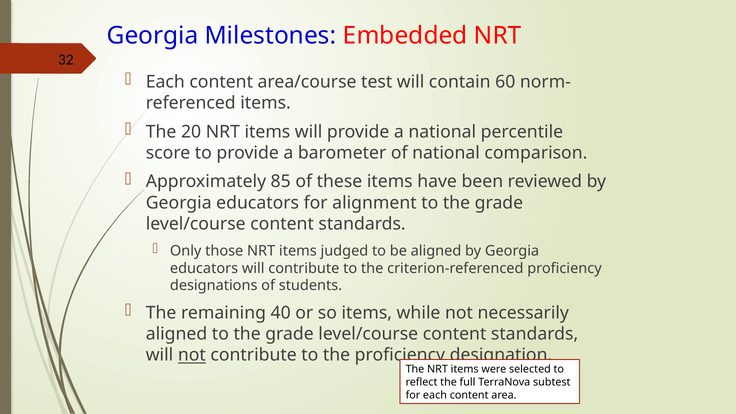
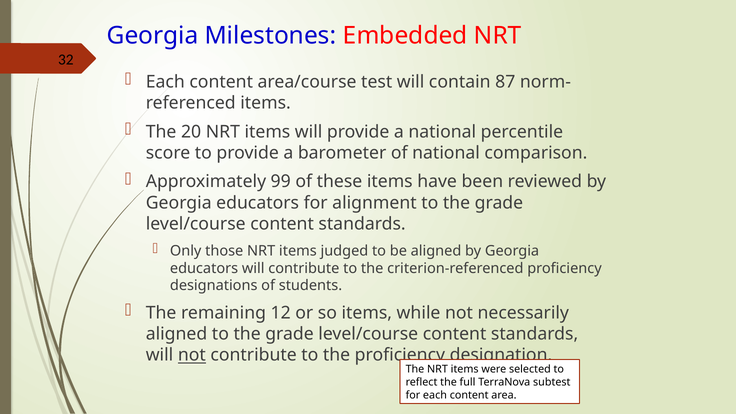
60: 60 -> 87
85: 85 -> 99
40: 40 -> 12
